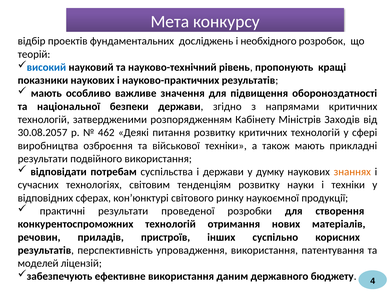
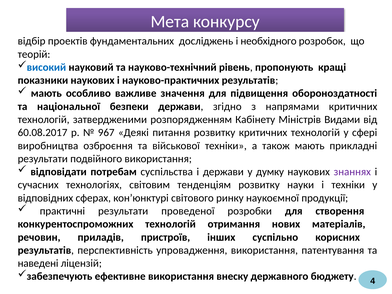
Заходів: Заходів -> Видами
30.08.2057: 30.08.2057 -> 60.08.2017
462: 462 -> 967
знаннях colour: orange -> purple
моделей: моделей -> наведені
даним: даним -> внеску
